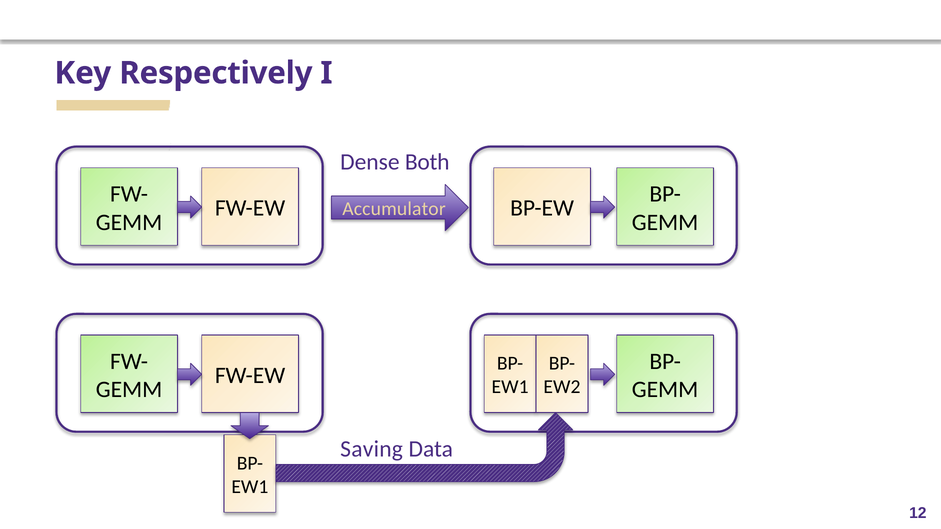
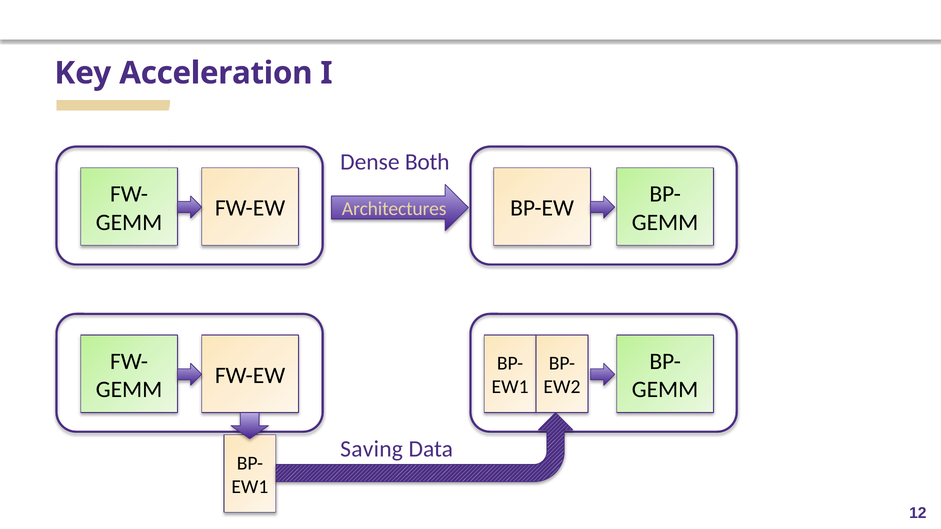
Respectively: Respectively -> Acceleration
Accumulator: Accumulator -> Architectures
